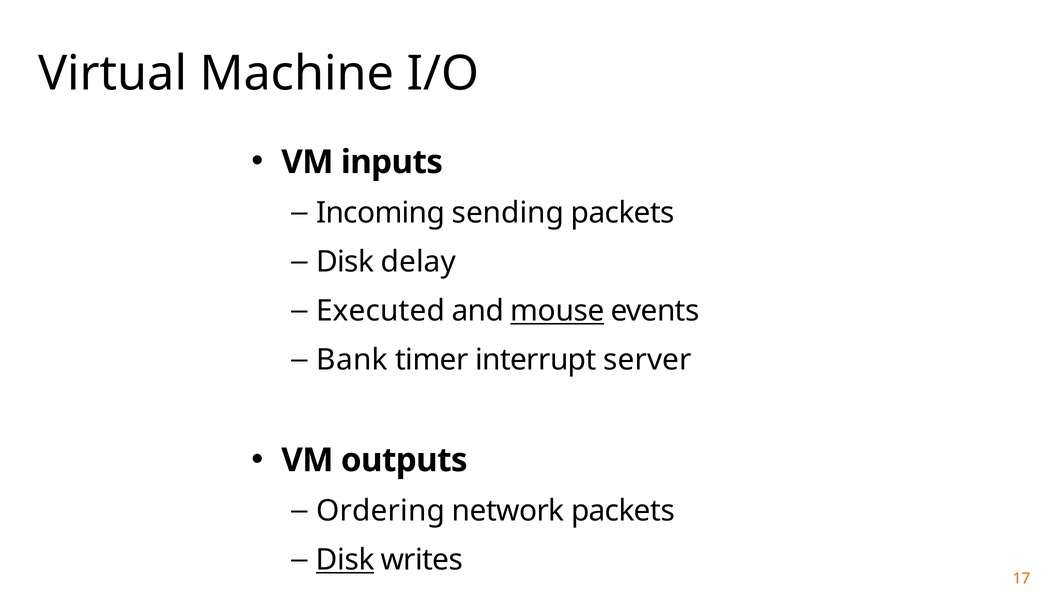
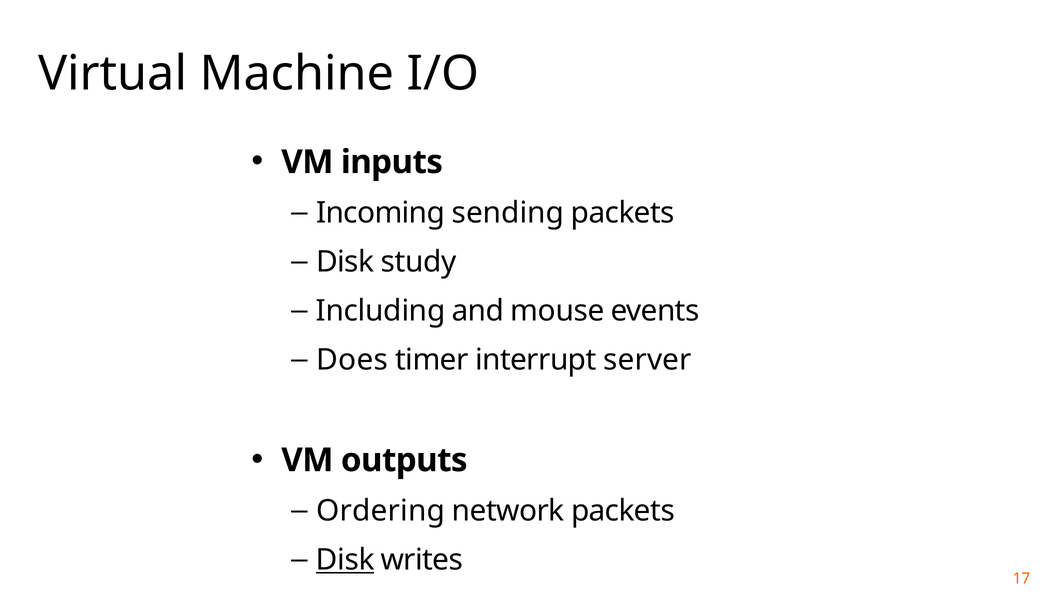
delay: delay -> study
Executed: Executed -> Including
mouse underline: present -> none
Bank: Bank -> Does
